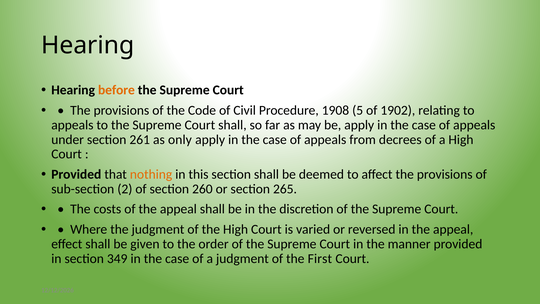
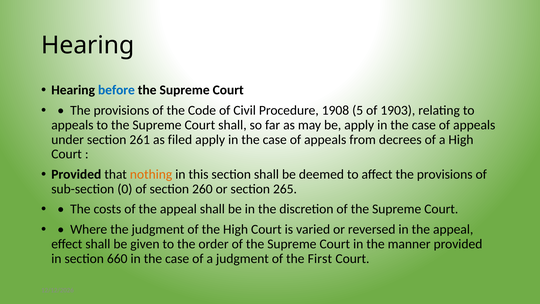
before colour: orange -> blue
1902: 1902 -> 1903
only: only -> filed
2: 2 -> 0
349: 349 -> 660
